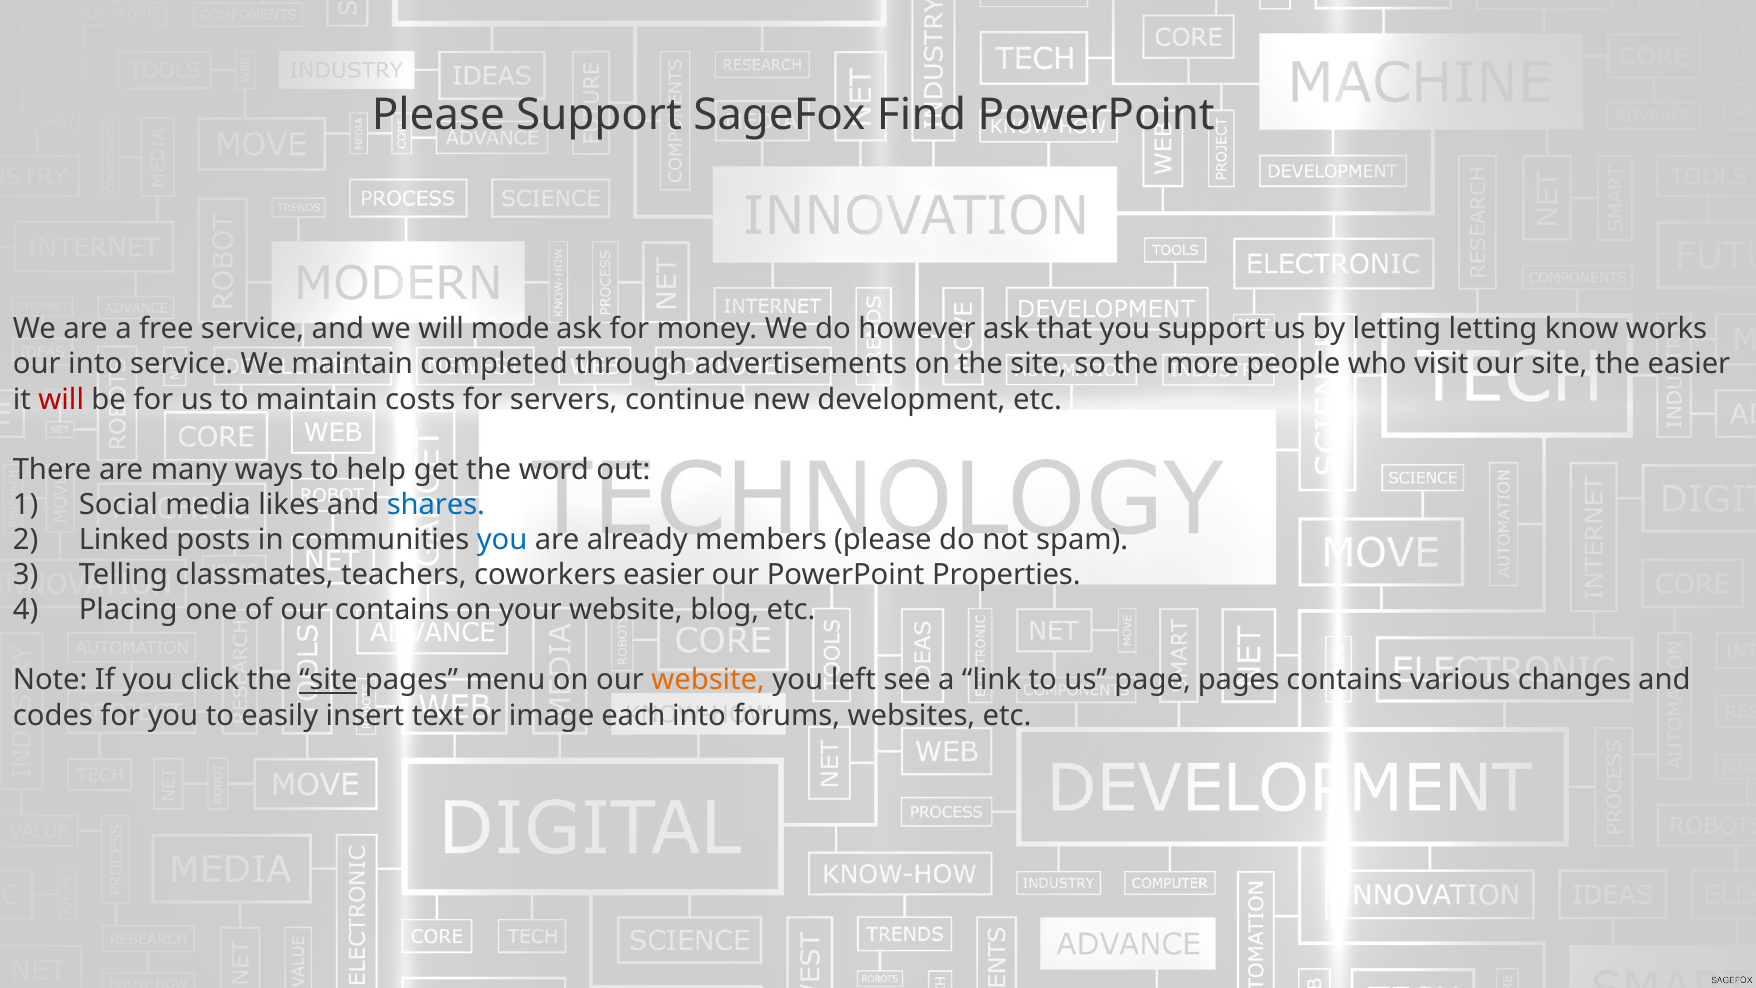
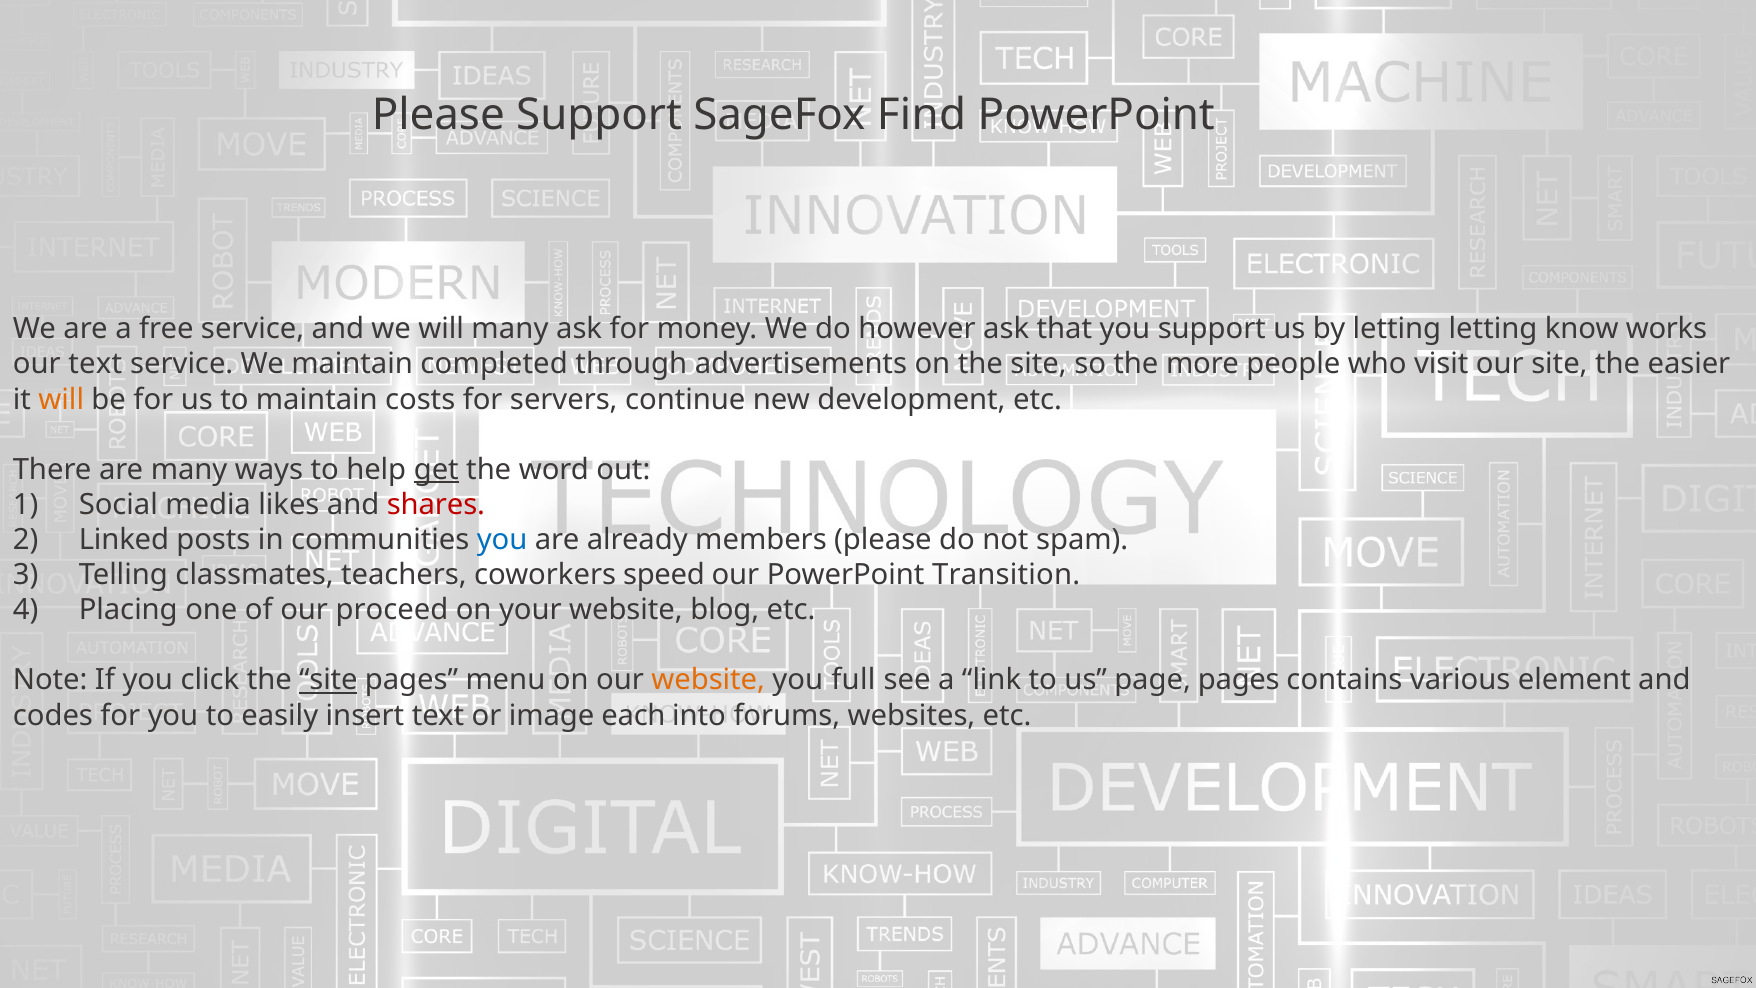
will mode: mode -> many
our into: into -> text
will at (61, 399) colour: red -> orange
get underline: none -> present
shares colour: blue -> red
coworkers easier: easier -> speed
Properties: Properties -> Transition
our contains: contains -> proceed
left: left -> full
changes: changes -> element
